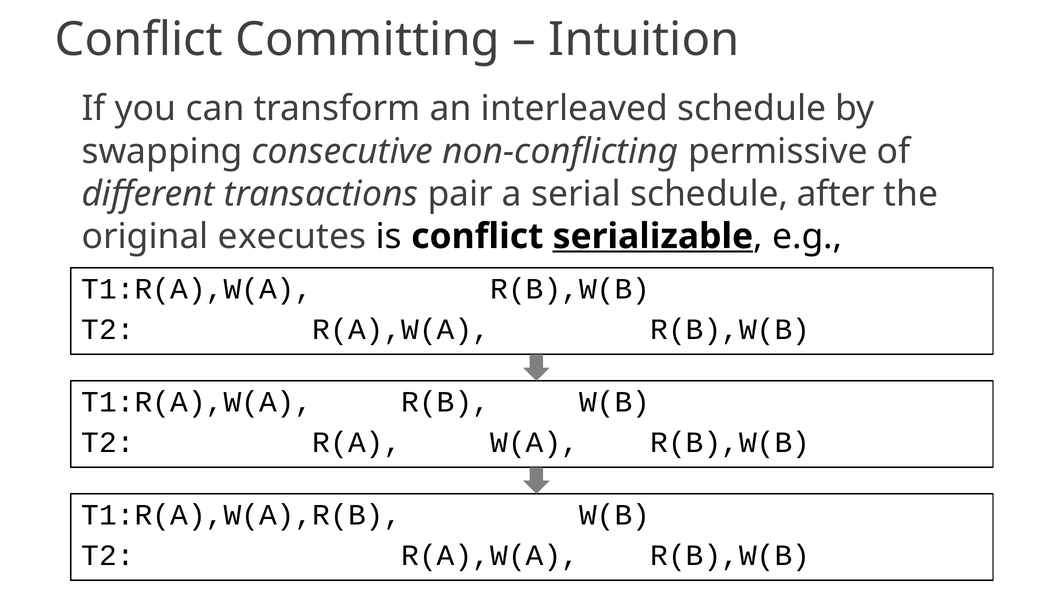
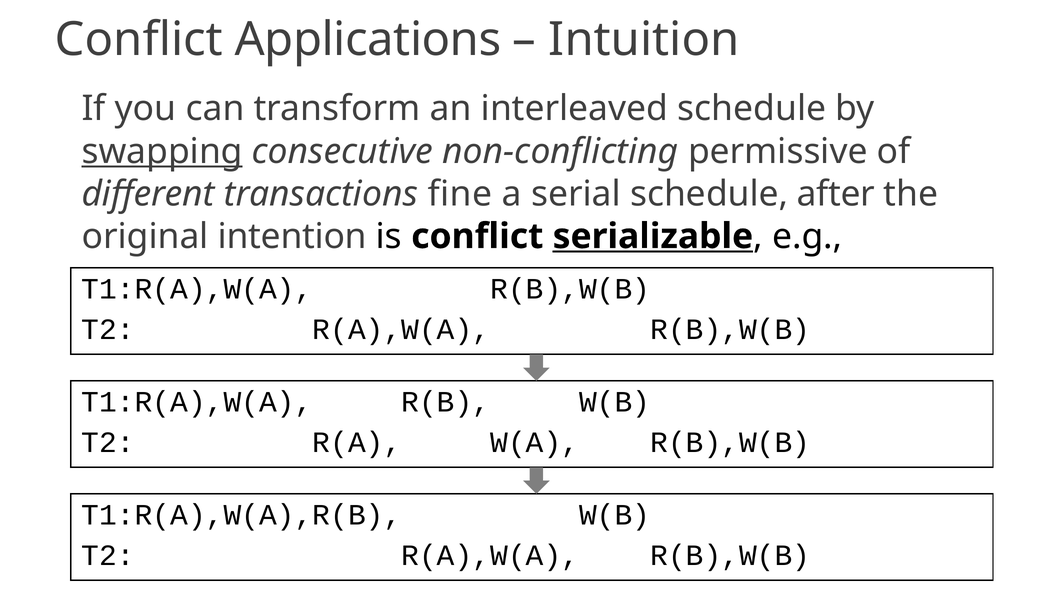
Committing: Committing -> Applications
swapping underline: none -> present
pair: pair -> fine
executes: executes -> intention
